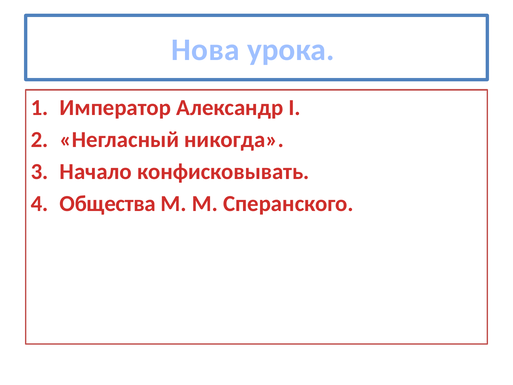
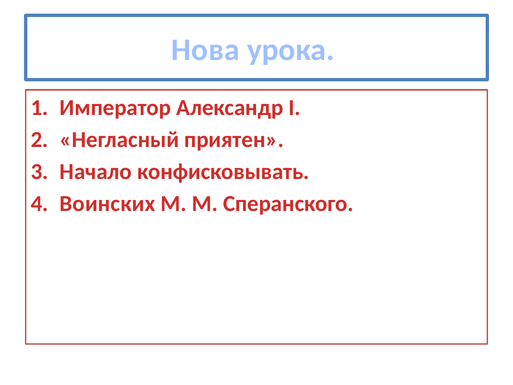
никогда: никогда -> приятен
Общества: Общества -> Воинских
